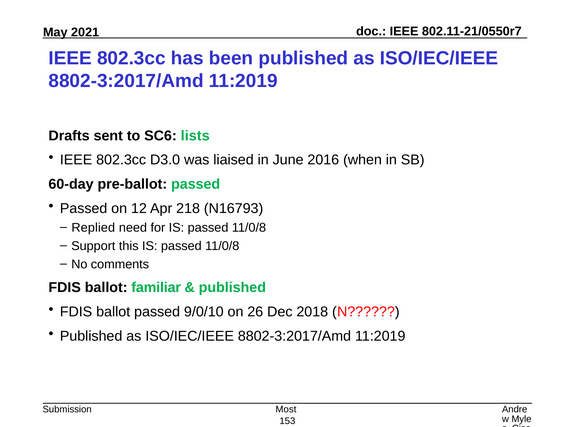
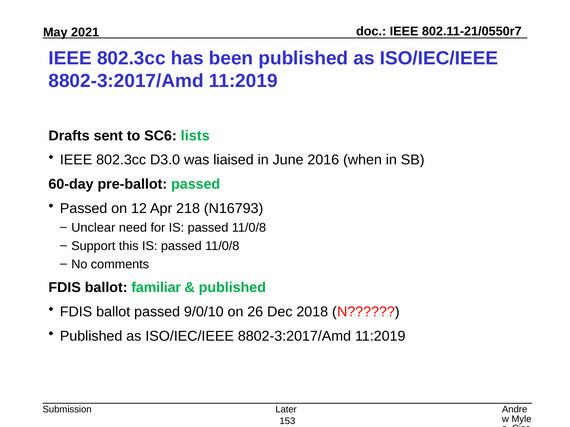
Replied: Replied -> Unclear
Most: Most -> Later
